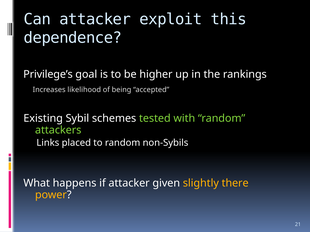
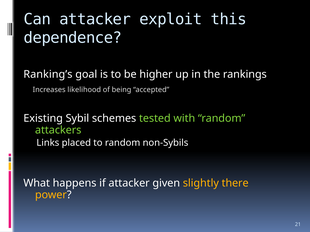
Privilege’s: Privilege’s -> Ranking’s
